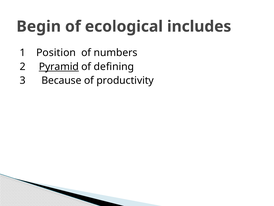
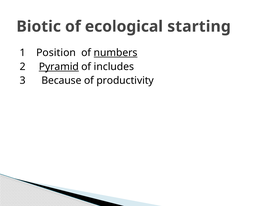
Begin: Begin -> Biotic
includes: includes -> starting
numbers underline: none -> present
defining: defining -> includes
